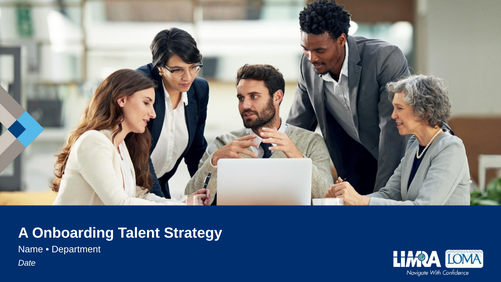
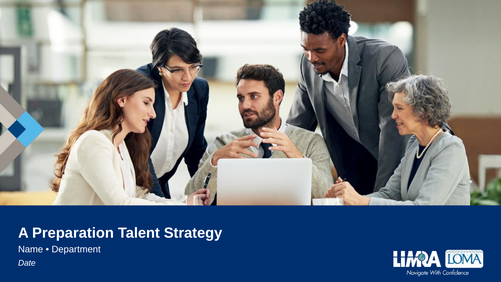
Onboarding: Onboarding -> Preparation
